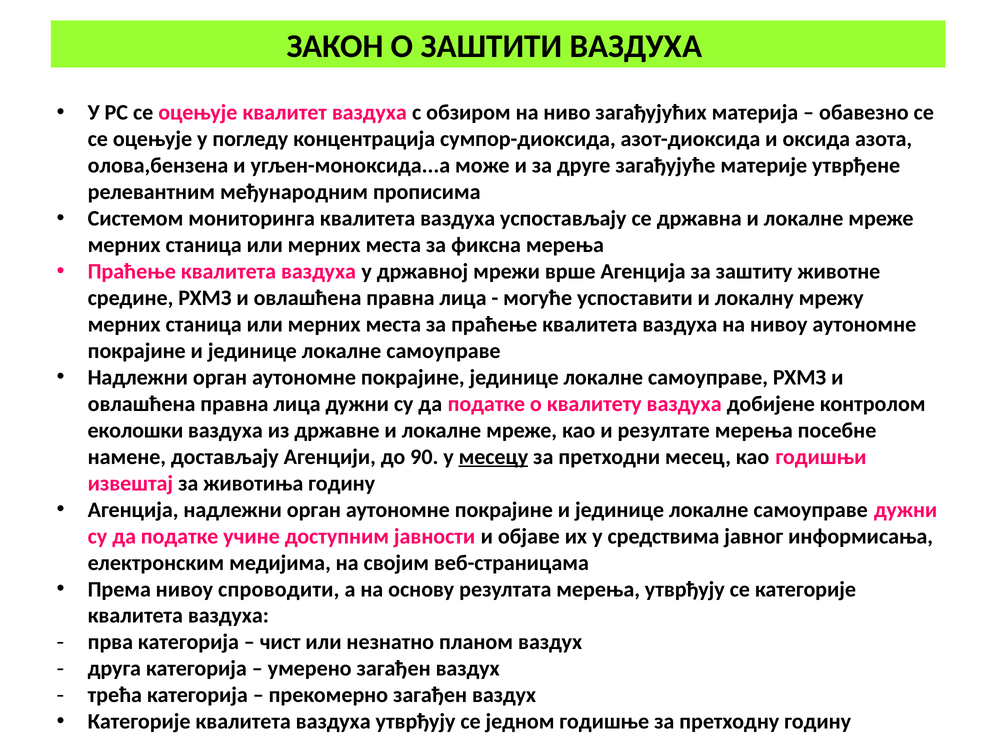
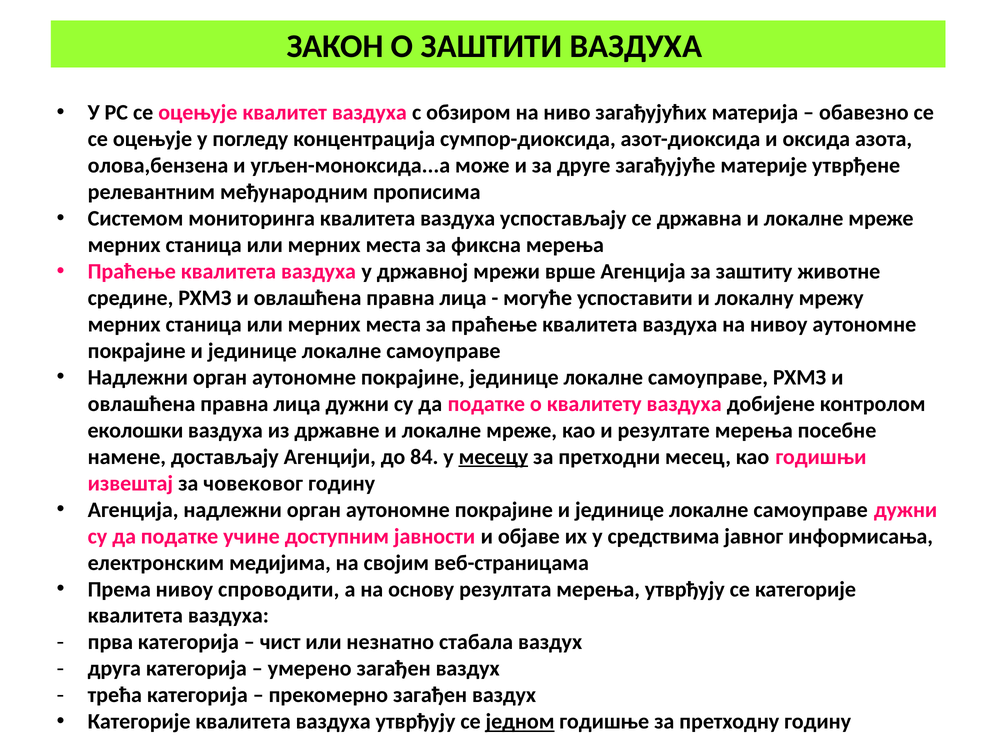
90: 90 -> 84
животиња: животиња -> човековог
планом: планом -> стабала
једном underline: none -> present
